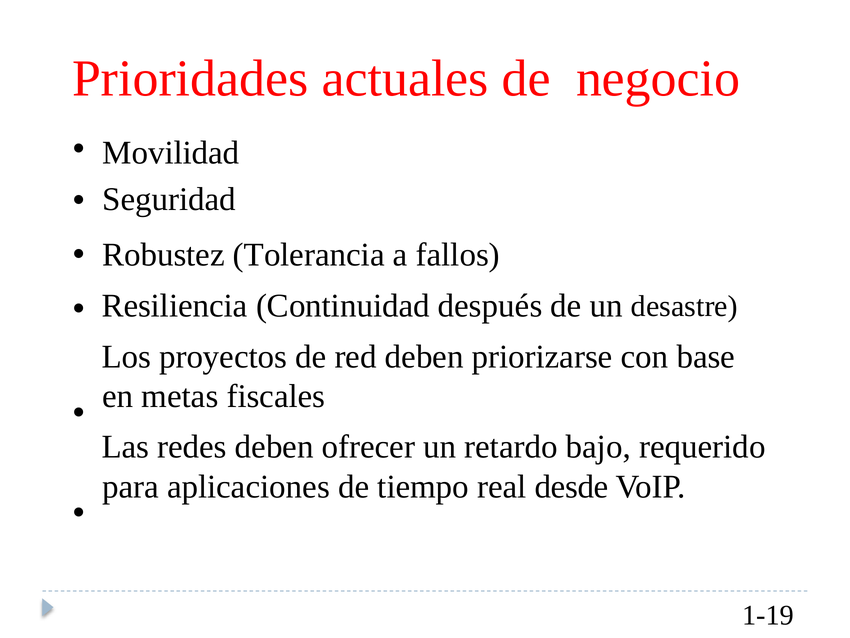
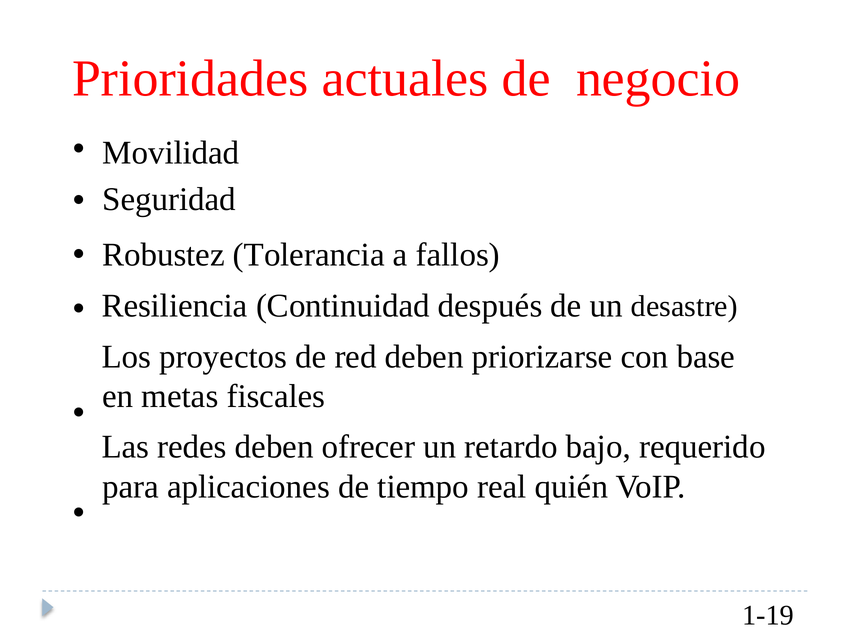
desde: desde -> quién
